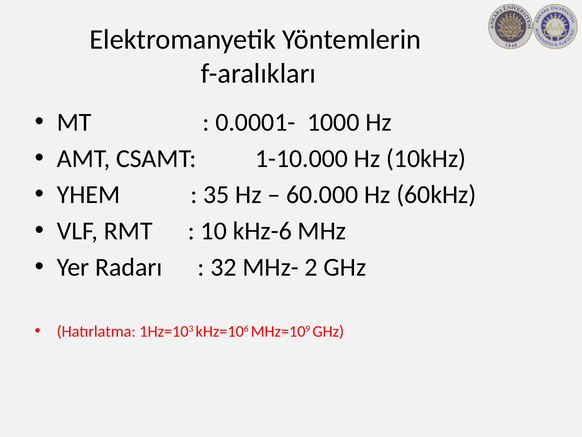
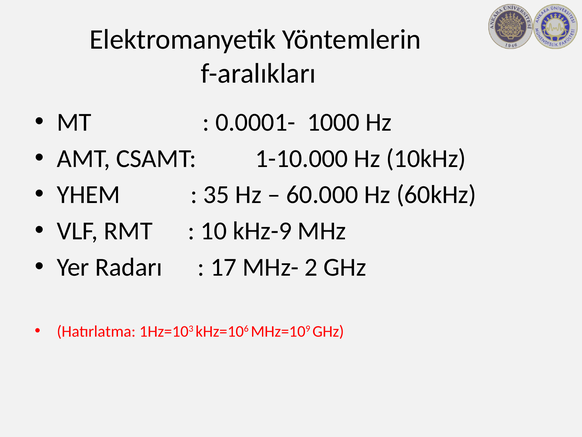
kHz-6: kHz-6 -> kHz-9
32: 32 -> 17
